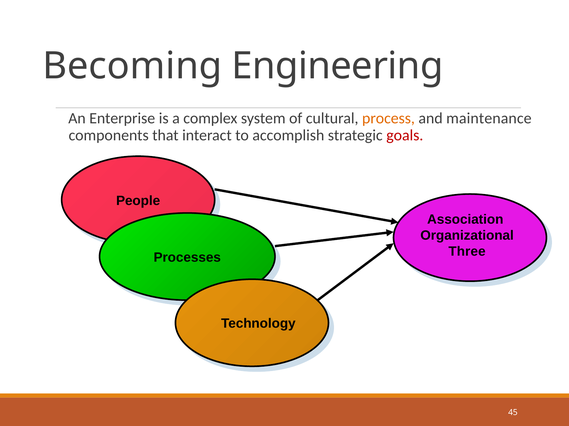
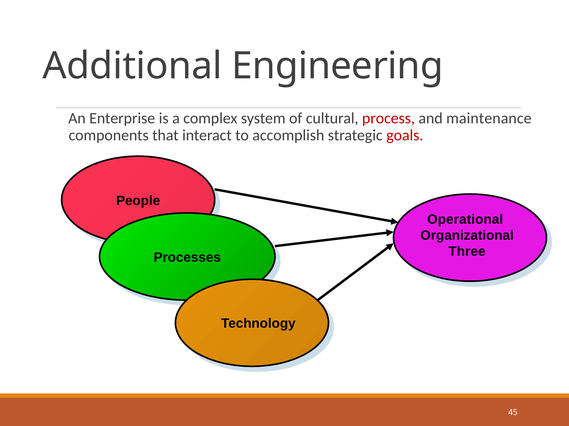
Becoming: Becoming -> Additional
process colour: orange -> red
Association: Association -> Operational
